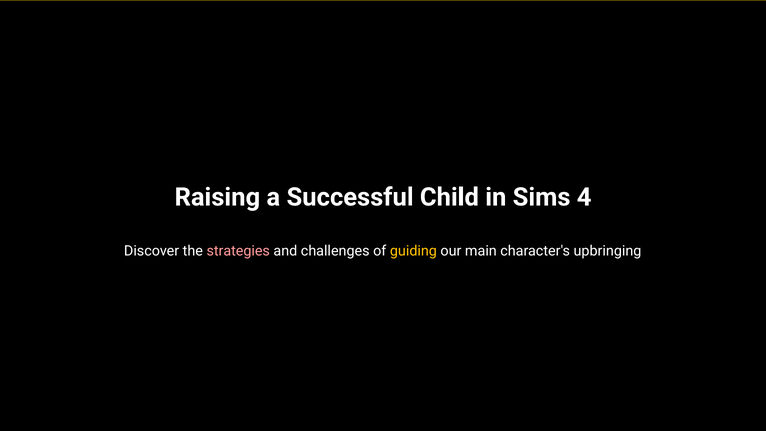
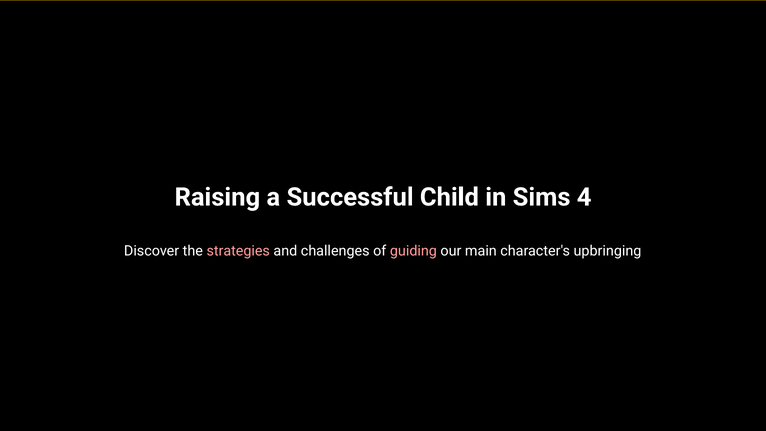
guiding colour: yellow -> pink
